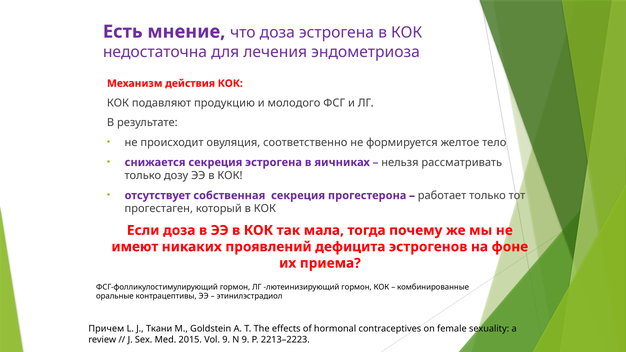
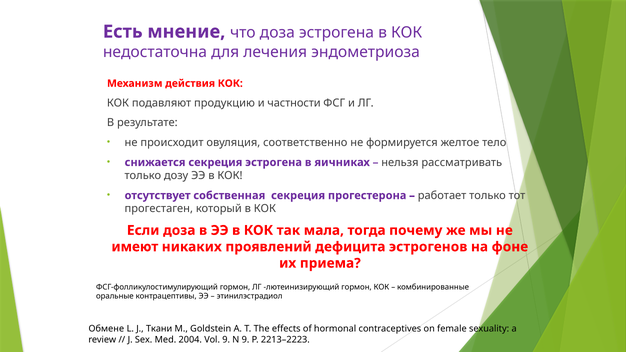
молодого: молодого -> частности
Причем: Причем -> Обмене
2015: 2015 -> 2004
